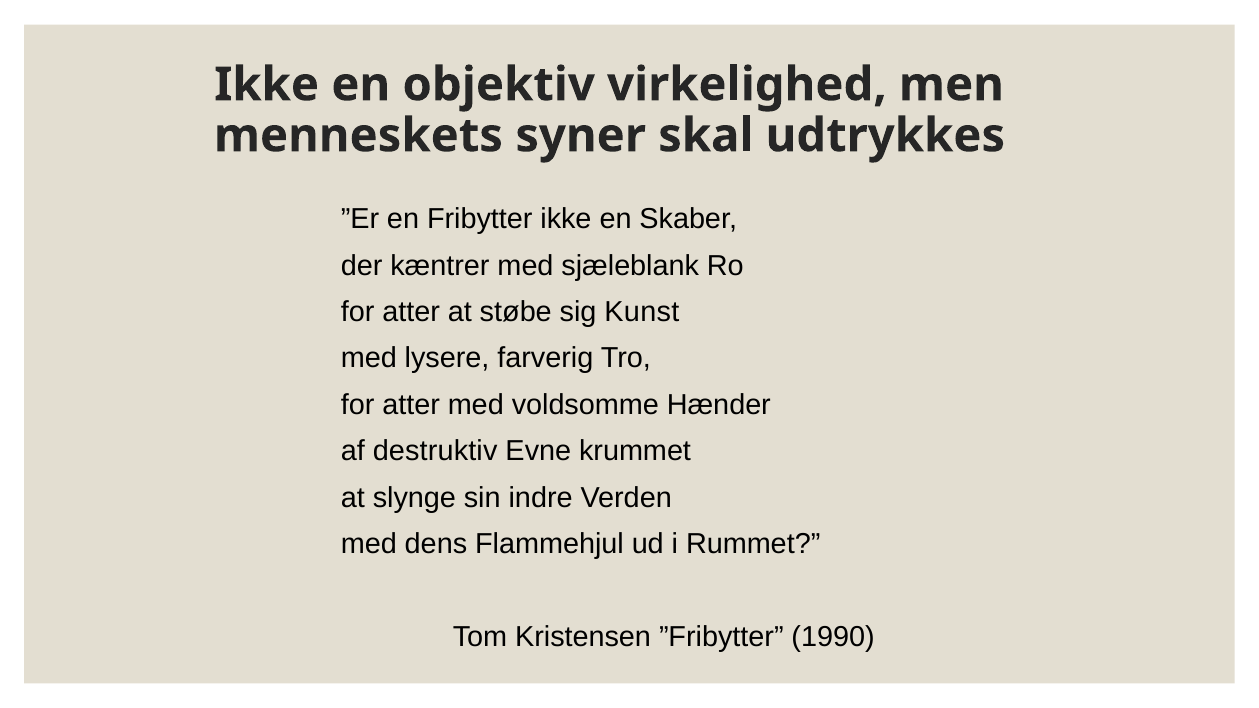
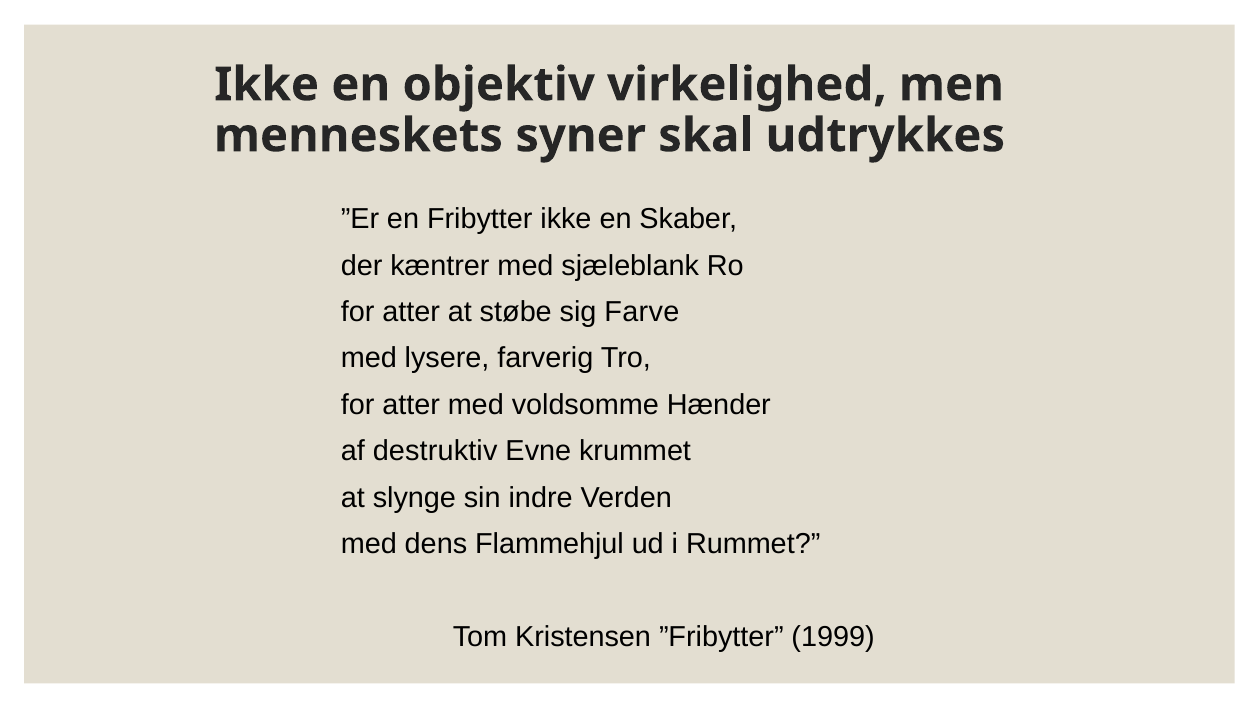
Kunst: Kunst -> Farve
1990: 1990 -> 1999
